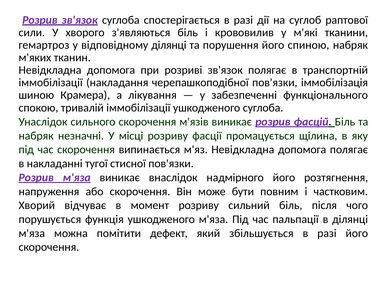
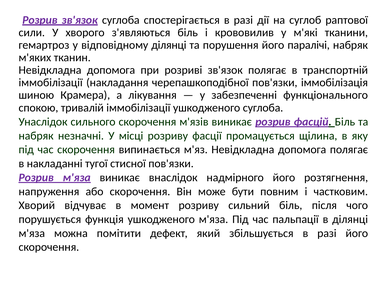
спиною: спиною -> паралічі
